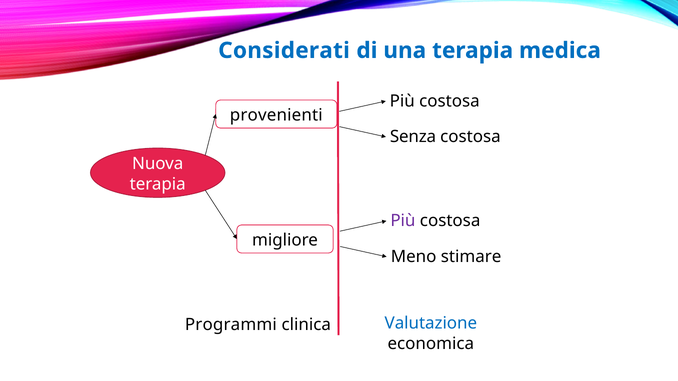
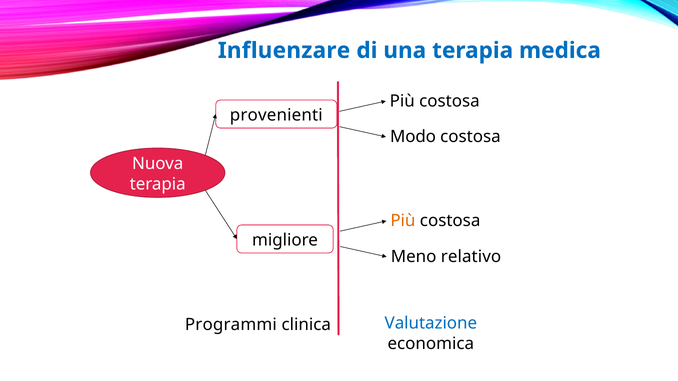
Considerati: Considerati -> Influenzare
Senza: Senza -> Modo
Più at (403, 221) colour: purple -> orange
stimare: stimare -> relativo
